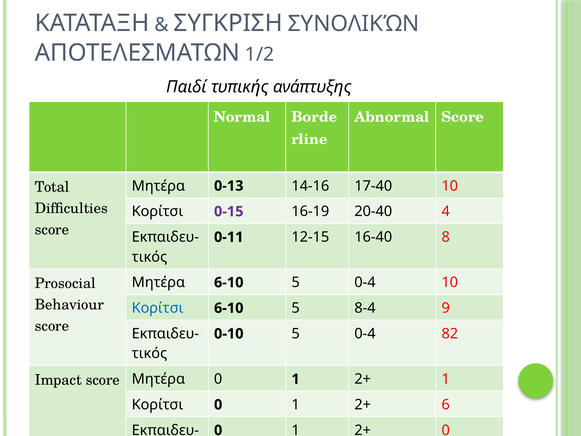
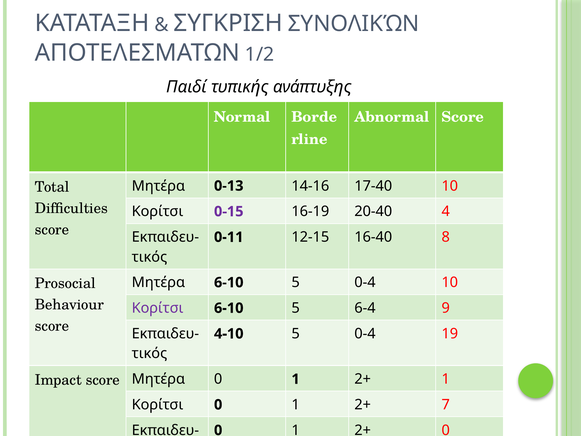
Κορίτσι at (158, 308) colour: blue -> purple
8-4: 8-4 -> 6-4
0-10: 0-10 -> 4-10
82: 82 -> 19
6: 6 -> 7
